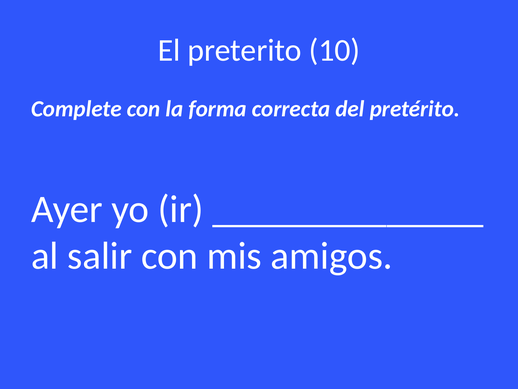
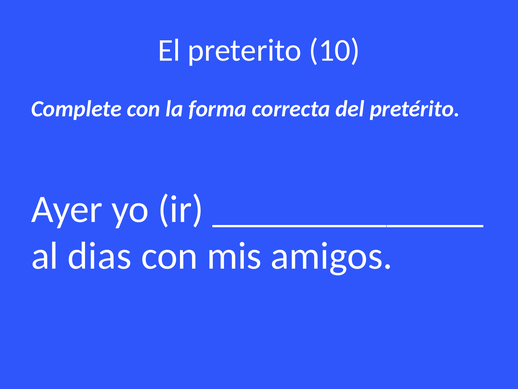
salir: salir -> dias
